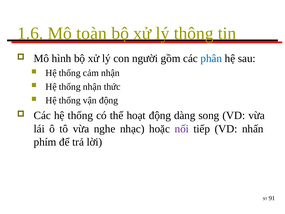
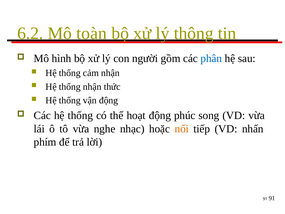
1.6: 1.6 -> 6.2
dàng: dàng -> phúc
nối colour: purple -> orange
